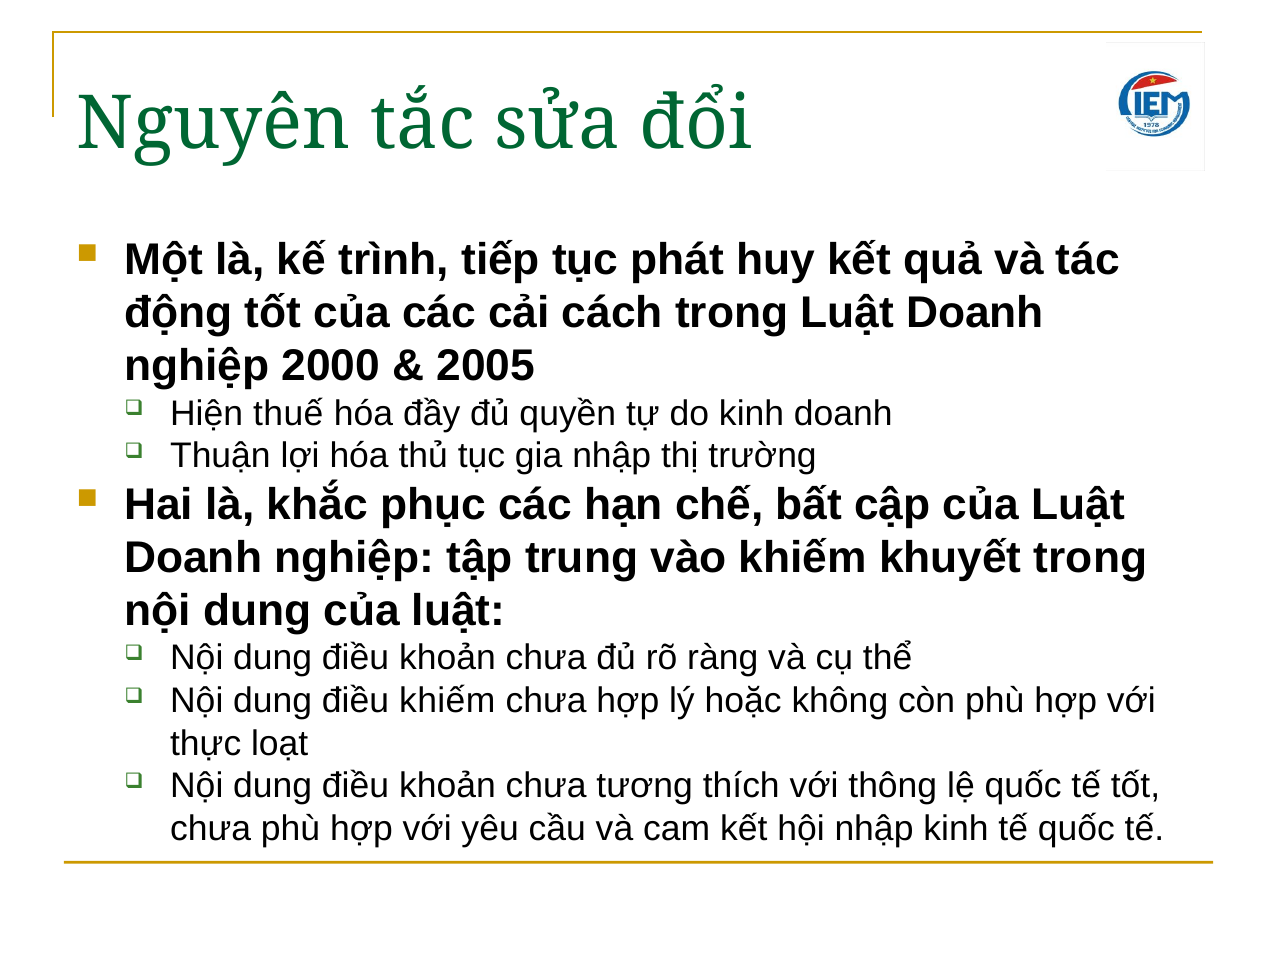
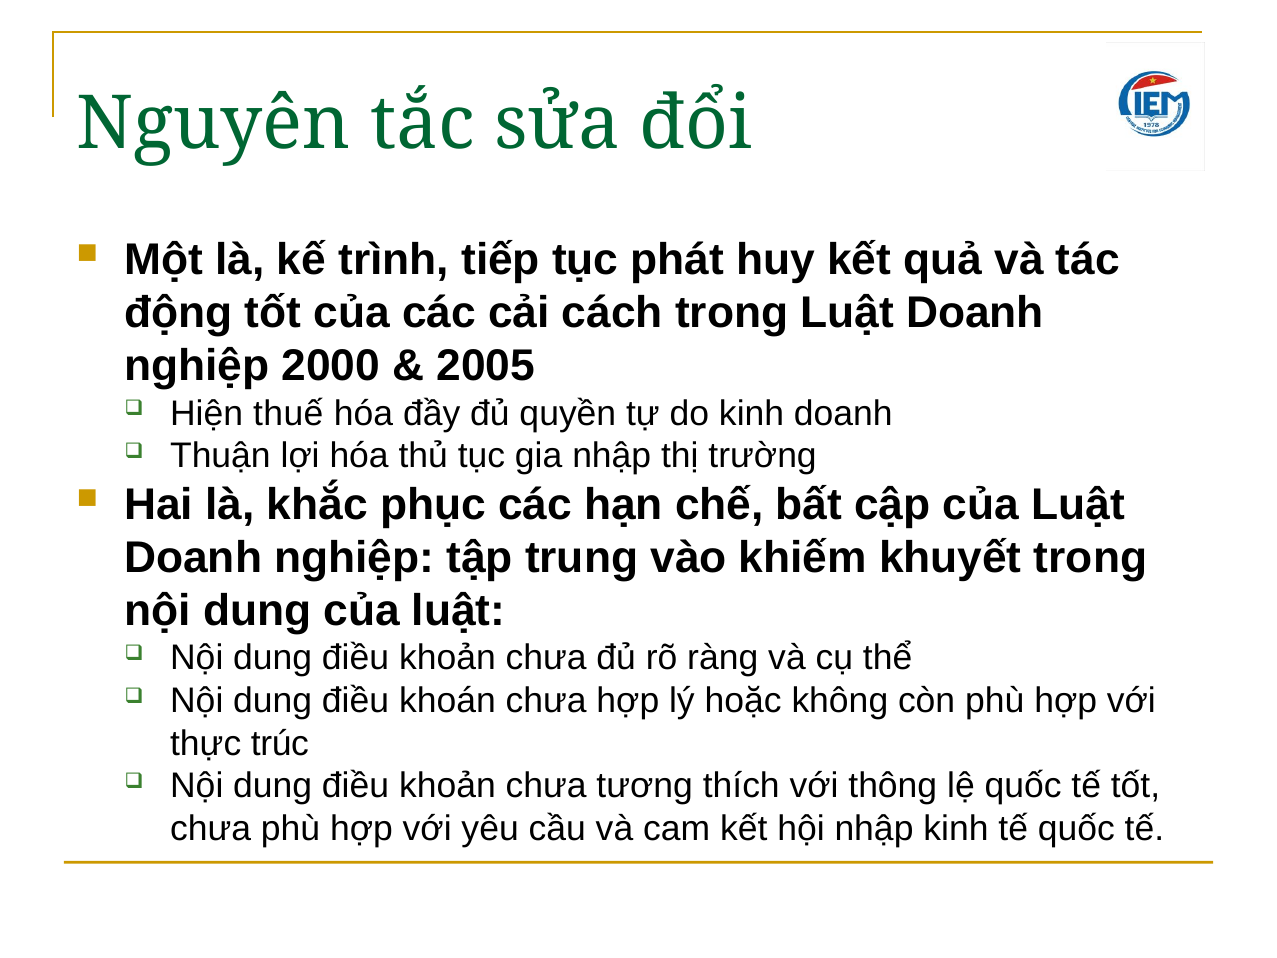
điều khiếm: khiếm -> khoán
loạt: loạt -> trúc
